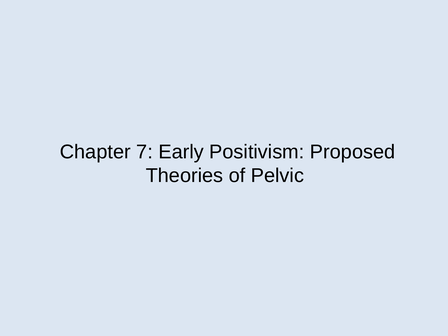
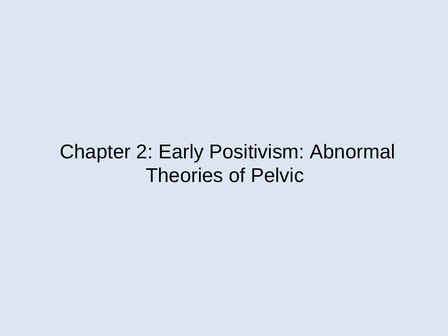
7: 7 -> 2
Proposed: Proposed -> Abnormal
